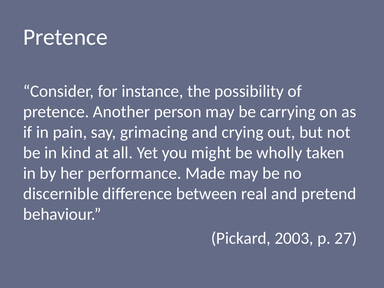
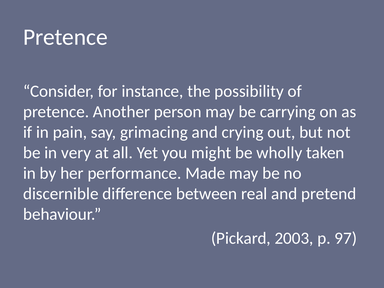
kind: kind -> very
27: 27 -> 97
